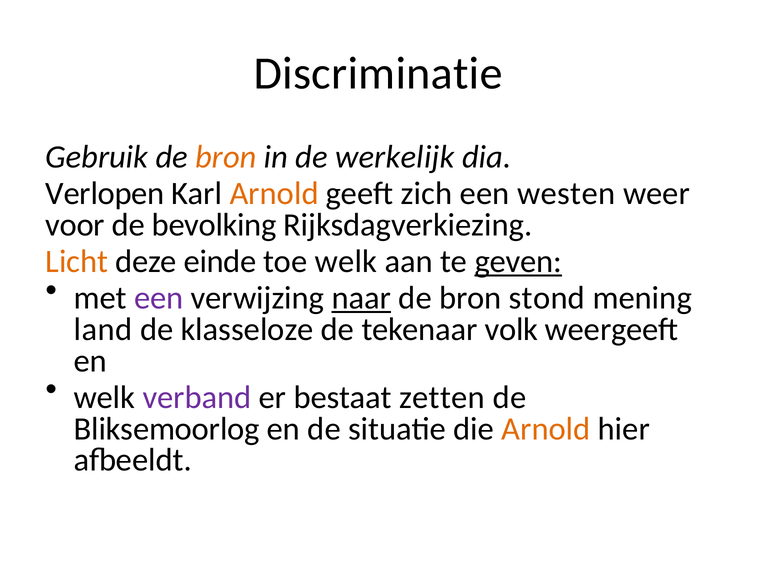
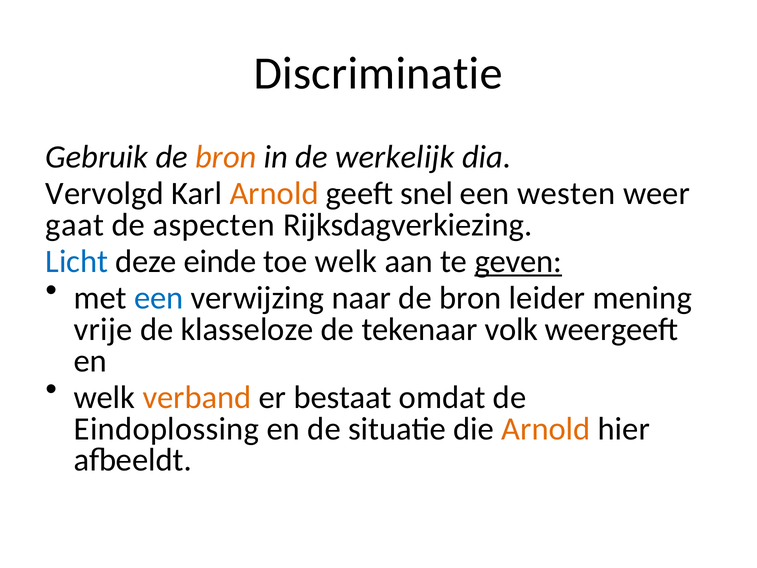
Verlopen: Verlopen -> Vervolgd
zich: zich -> snel
voor: voor -> gaat
bevolking: bevolking -> aspecten
Licht colour: orange -> blue
een at (159, 298) colour: purple -> blue
naar underline: present -> none
stond: stond -> leider
land: land -> vrije
verband colour: purple -> orange
zetten: zetten -> omdat
Bliksemoorlog: Bliksemoorlog -> Eindoplossing
